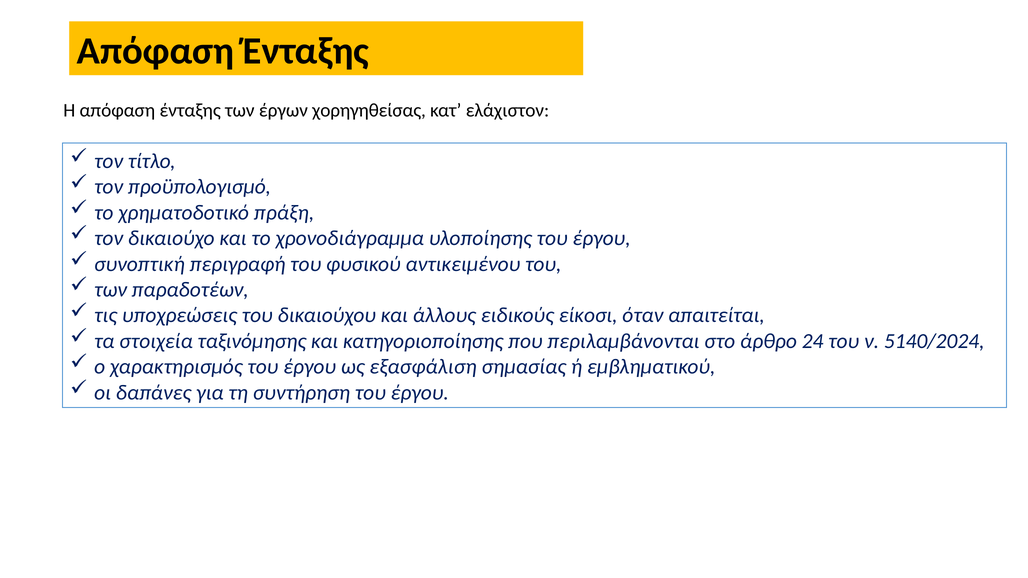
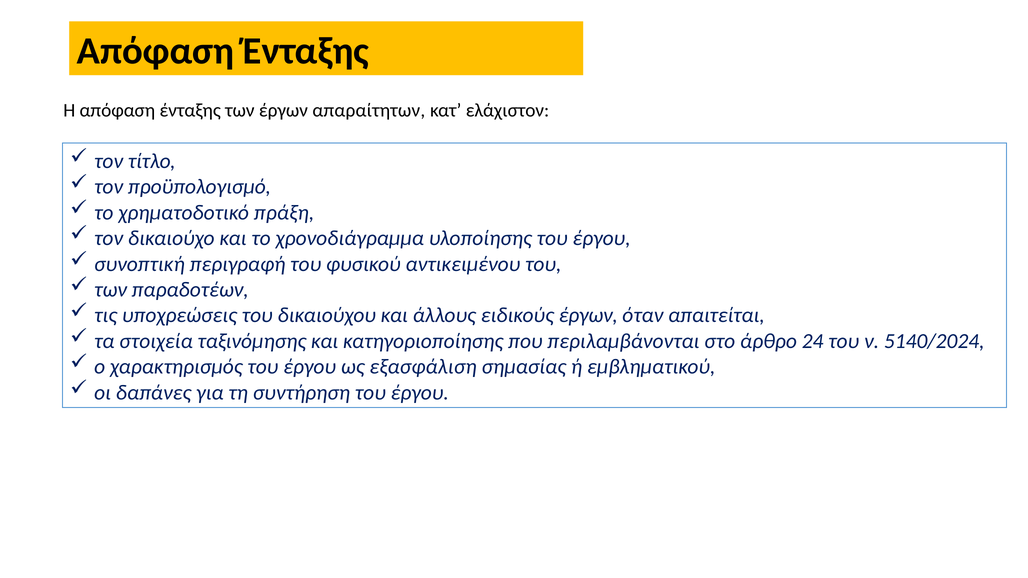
χορηγηθείσας: χορηγηθείσας -> απαραίτητων
ειδικούς είκοσι: είκοσι -> έργων
